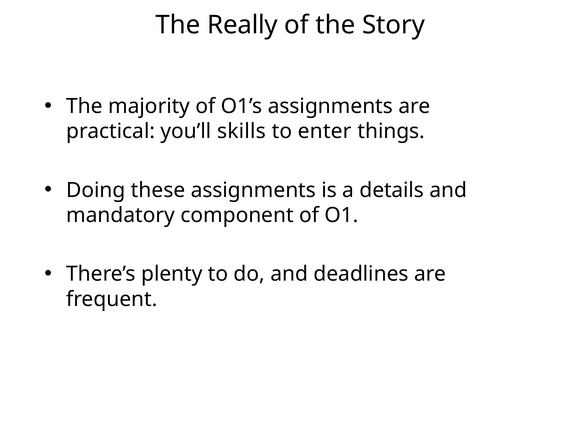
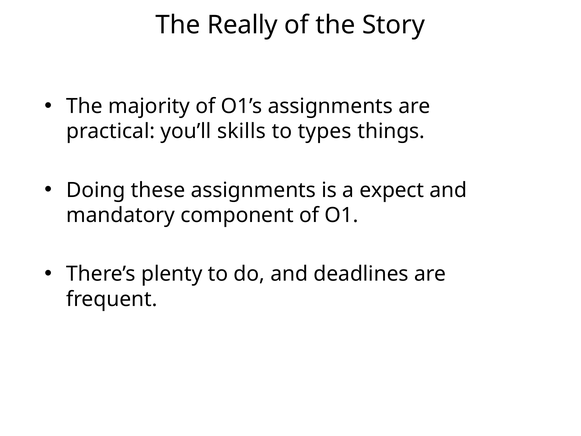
enter: enter -> types
details: details -> expect
